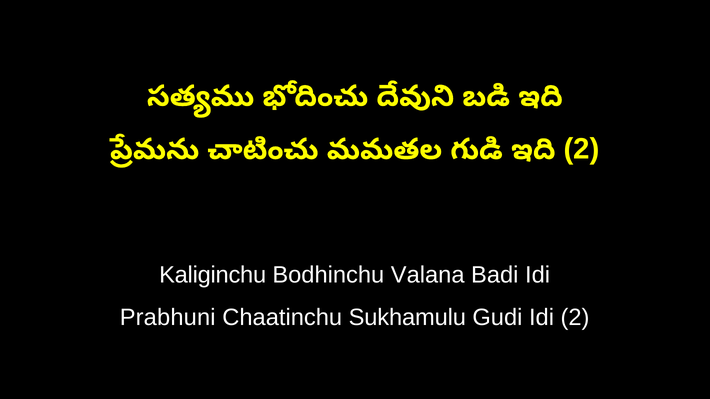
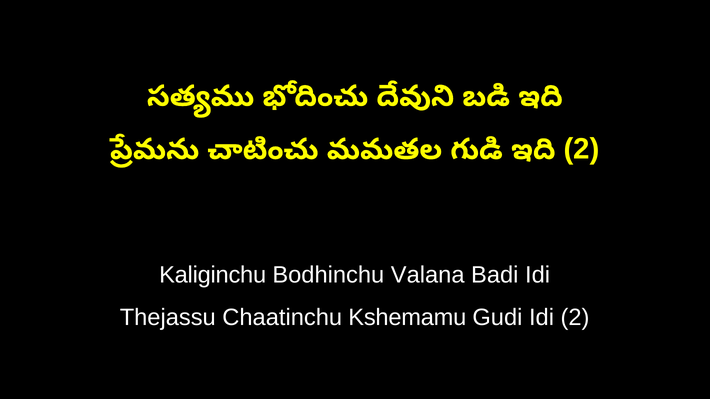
Prabhuni: Prabhuni -> Thejassu
Sukhamulu: Sukhamulu -> Kshemamu
